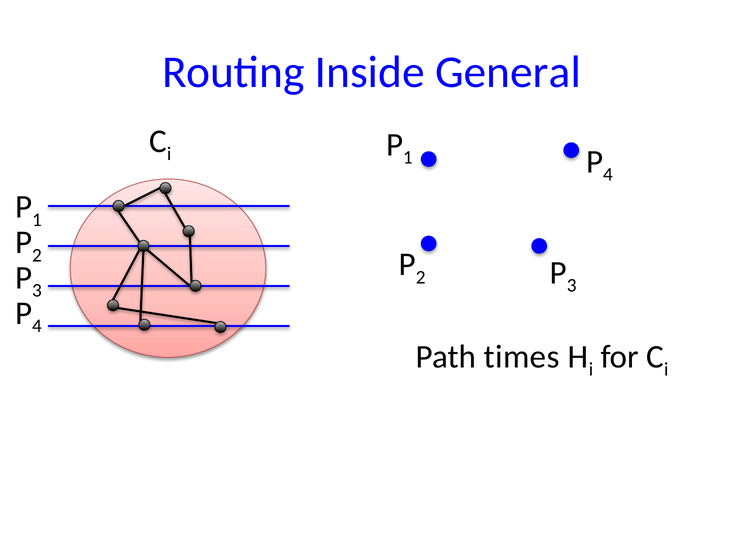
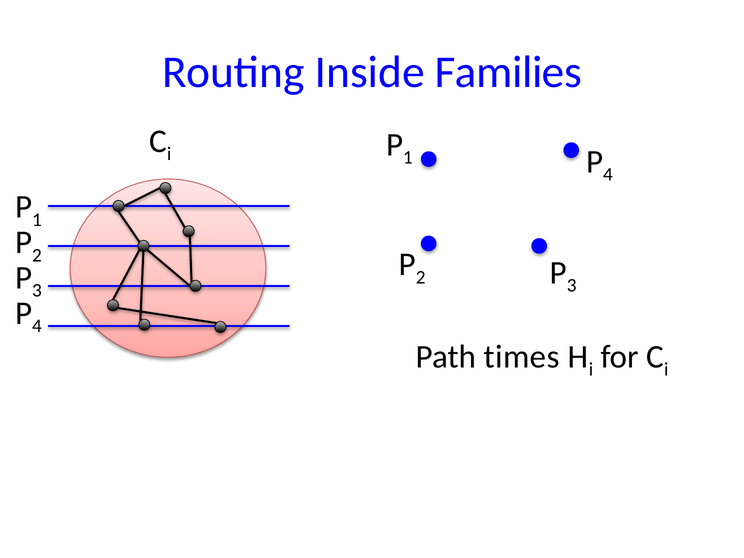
General: General -> Families
